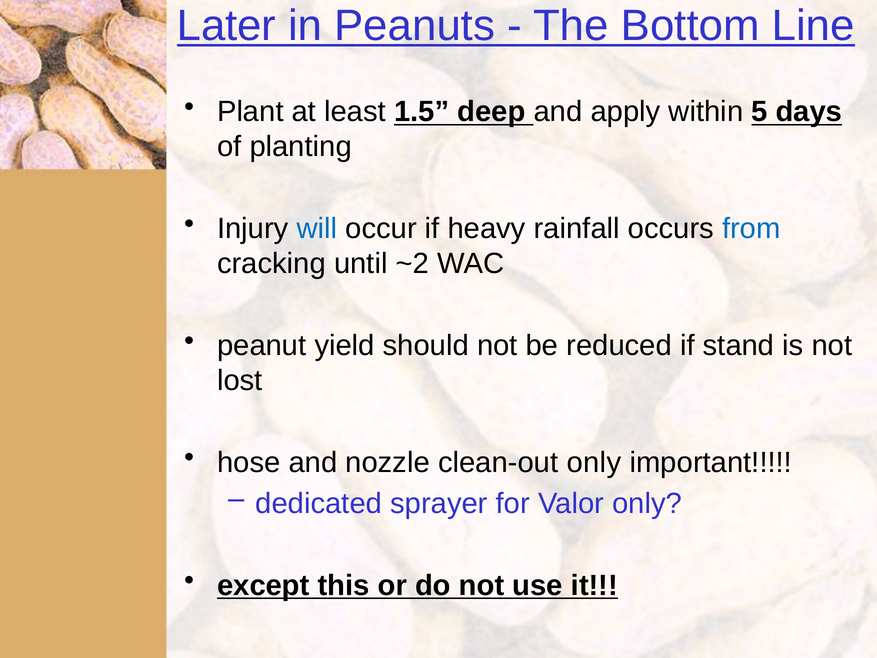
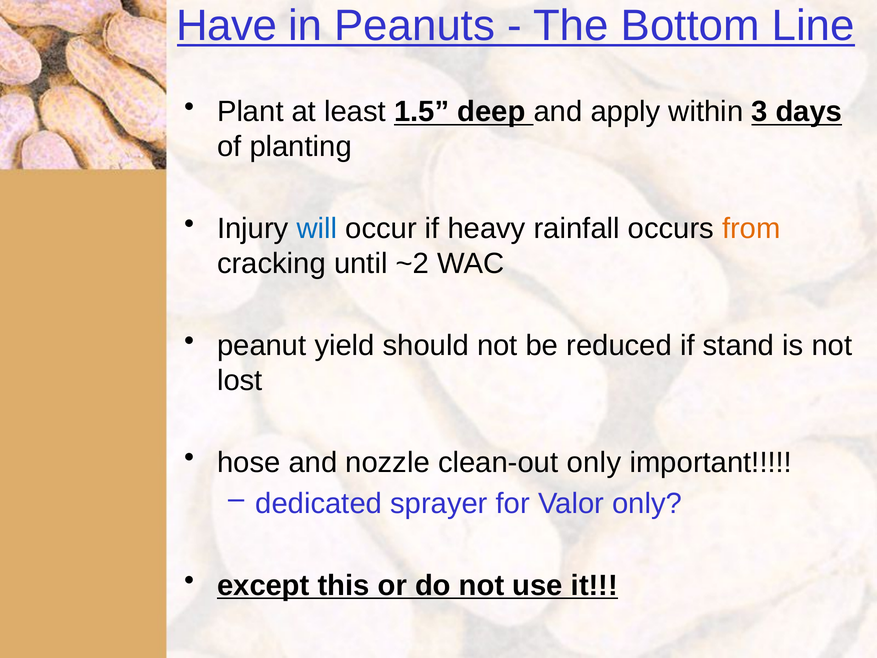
Later: Later -> Have
5: 5 -> 3
from colour: blue -> orange
